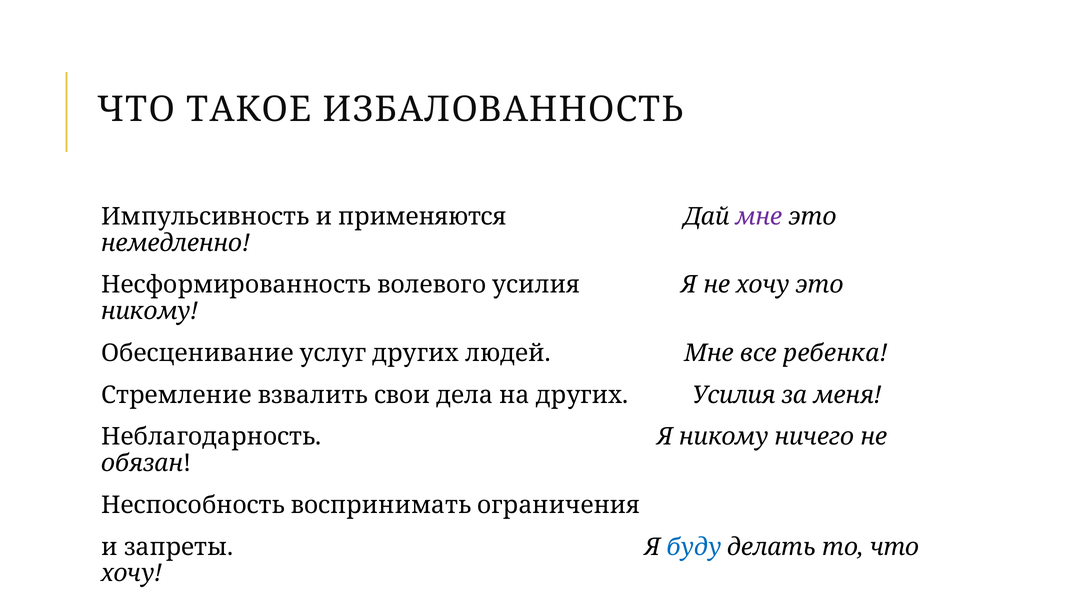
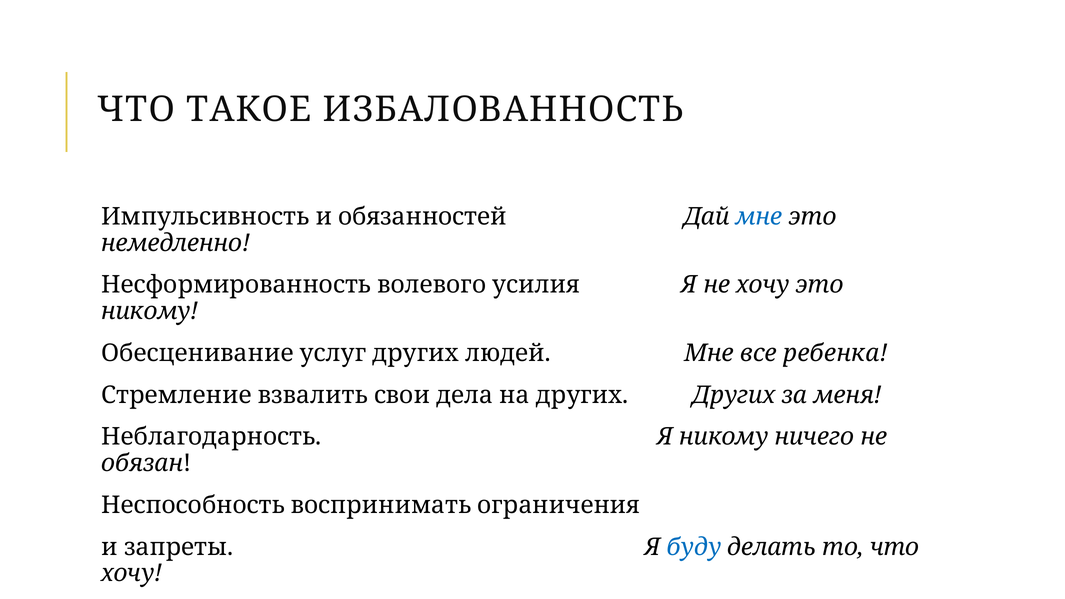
применяются: применяются -> обязанностей
мне at (759, 217) colour: purple -> blue
других Усилия: Усилия -> Других
